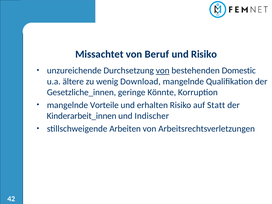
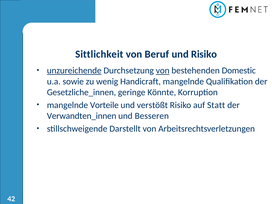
Missachtet: Missachtet -> Sittlichkeit
unzureichende underline: none -> present
ältere: ältere -> sowie
Download: Download -> Handicraft
erhalten: erhalten -> verstößt
Kinderarbeit_innen: Kinderarbeit_innen -> Verwandten_innen
Indischer: Indischer -> Besseren
Arbeiten: Arbeiten -> Darstellt
